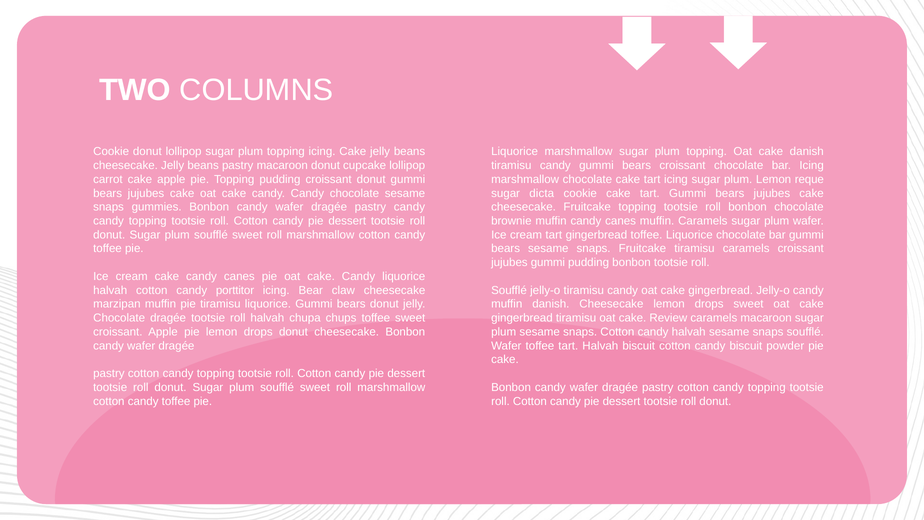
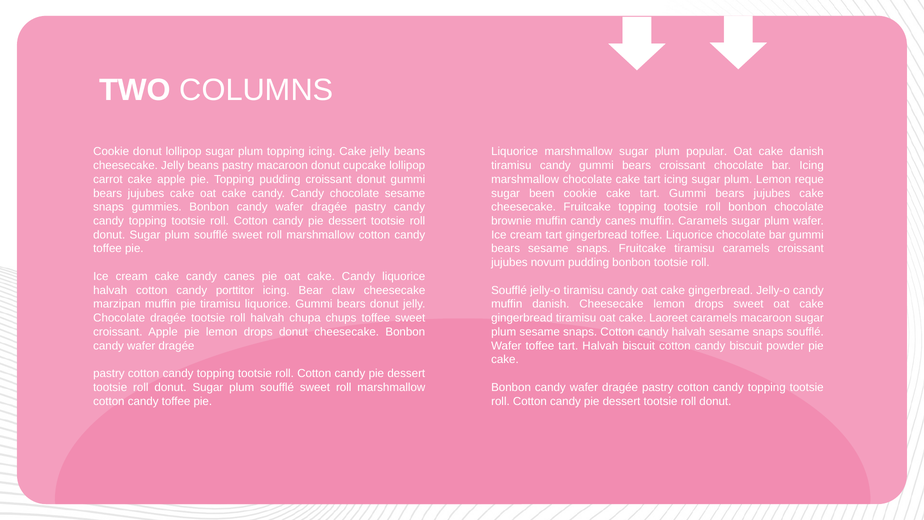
marshmallow sugar plum topping: topping -> popular
dicta: dicta -> been
jujubes gummi: gummi -> novum
Review: Review -> Laoreet
